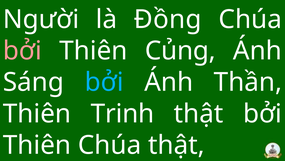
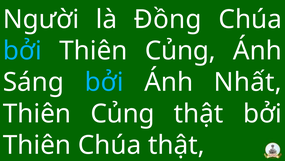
bởi at (22, 51) colour: pink -> light blue
Thần: Thần -> Nhất
Trinh at (123, 113): Trinh -> Củng
